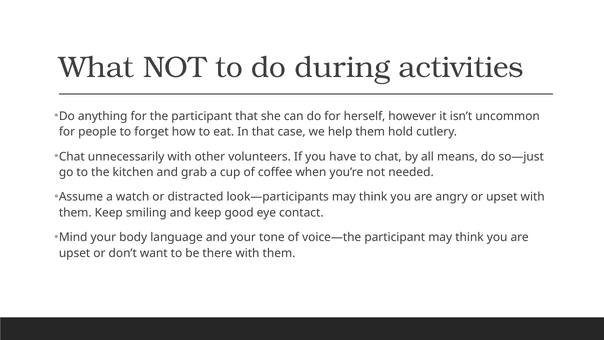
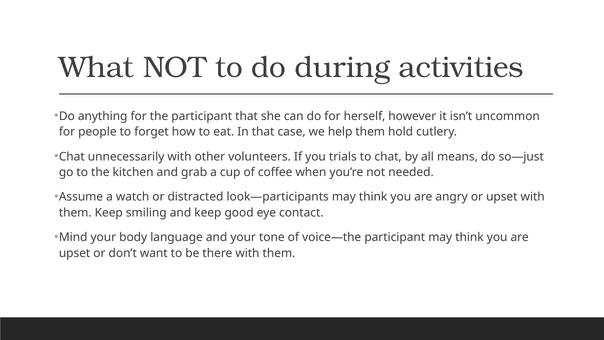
have: have -> trials
